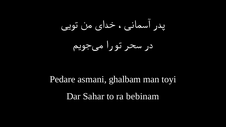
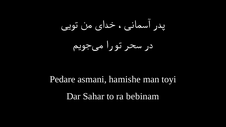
ghalbam: ghalbam -> hamishe
